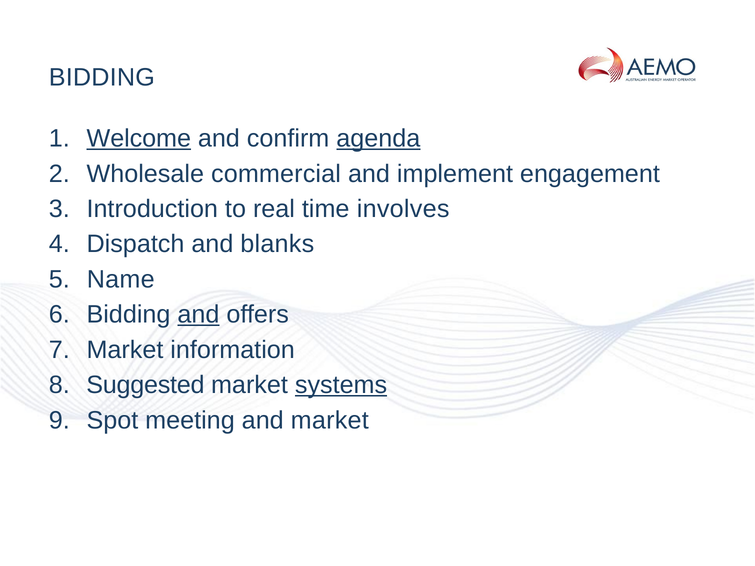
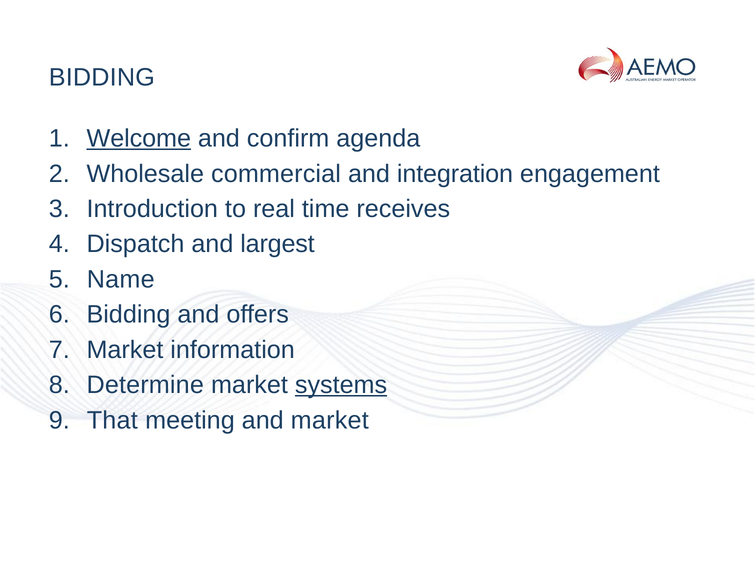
agenda underline: present -> none
implement: implement -> integration
involves: involves -> receives
blanks: blanks -> largest
and at (198, 315) underline: present -> none
Suggested: Suggested -> Determine
Spot: Spot -> That
